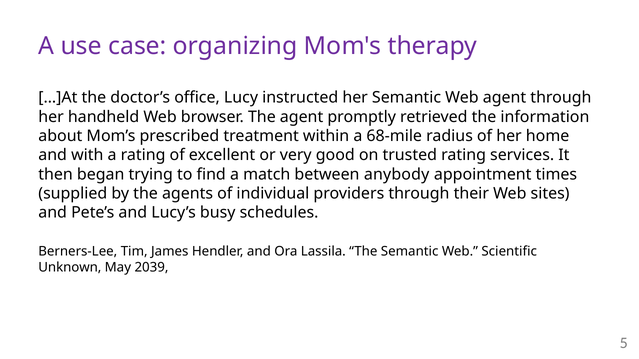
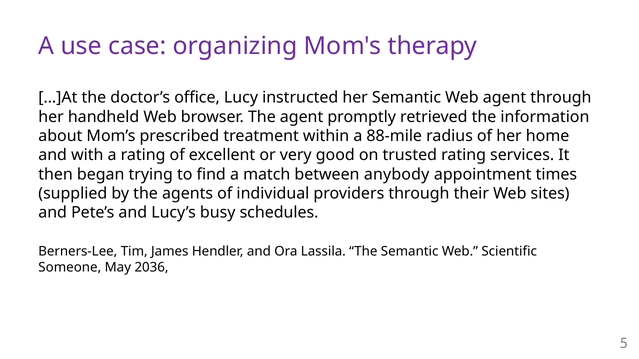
68-mile: 68-mile -> 88-mile
Unknown: Unknown -> Someone
2039: 2039 -> 2036
